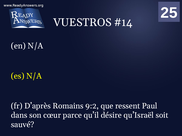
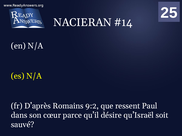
VUESTROS: VUESTROS -> NACIERAN
